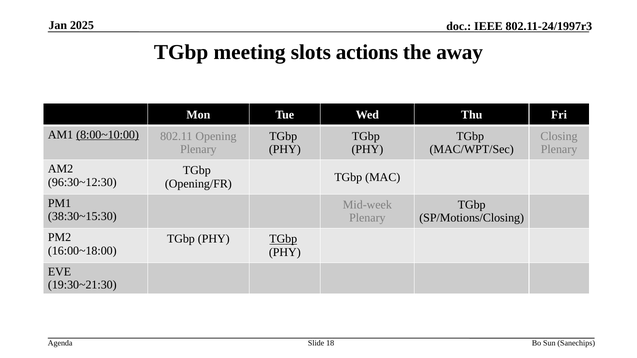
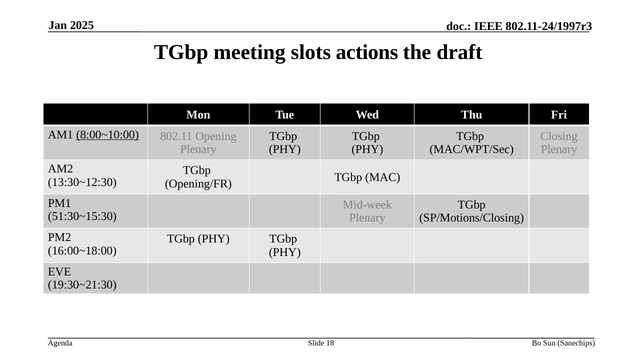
away: away -> draft
96:30~12:30: 96:30~12:30 -> 13:30~12:30
38:30~15:30: 38:30~15:30 -> 51:30~15:30
TGbp at (283, 239) underline: present -> none
